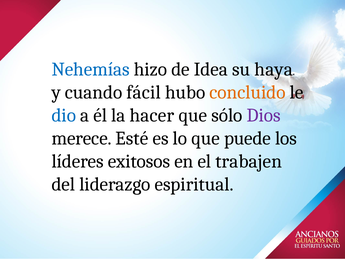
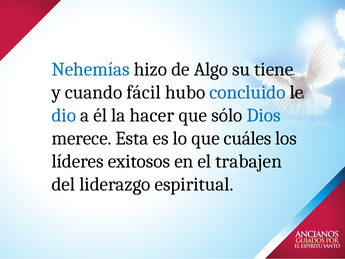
Idea: Idea -> Algo
haya: haya -> tiene
concluido colour: orange -> blue
Dios colour: purple -> blue
Esté: Esté -> Esta
puede: puede -> cuáles
